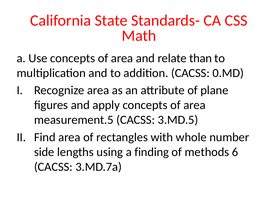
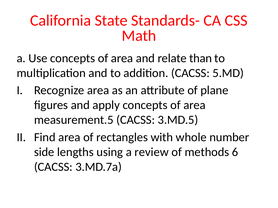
0.MD: 0.MD -> 5.MD
finding: finding -> review
